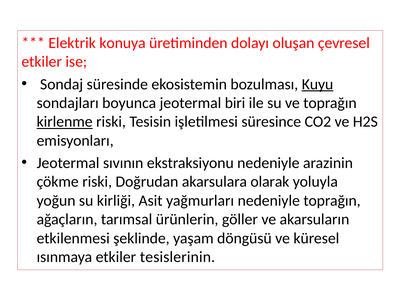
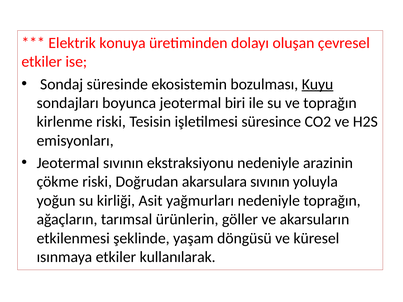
kirlenme underline: present -> none
akarsulara olarak: olarak -> sıvının
tesislerinin: tesislerinin -> kullanılarak
